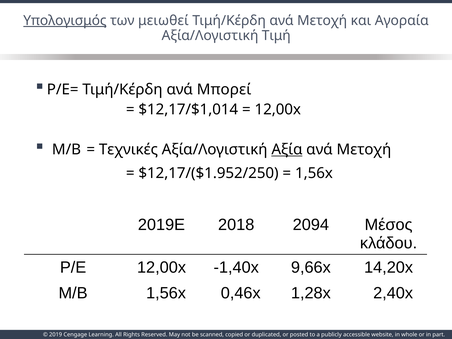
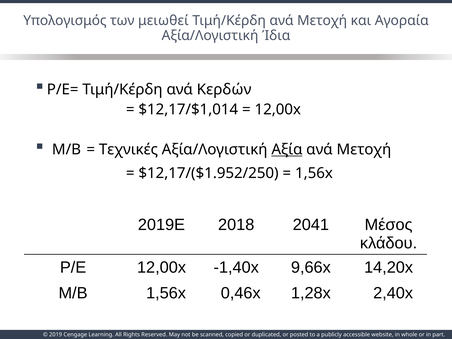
Υπολογισμός underline: present -> none
Τιμή: Τιμή -> Ίδια
Μπορεί: Μπορεί -> Κερδών
2094: 2094 -> 2041
